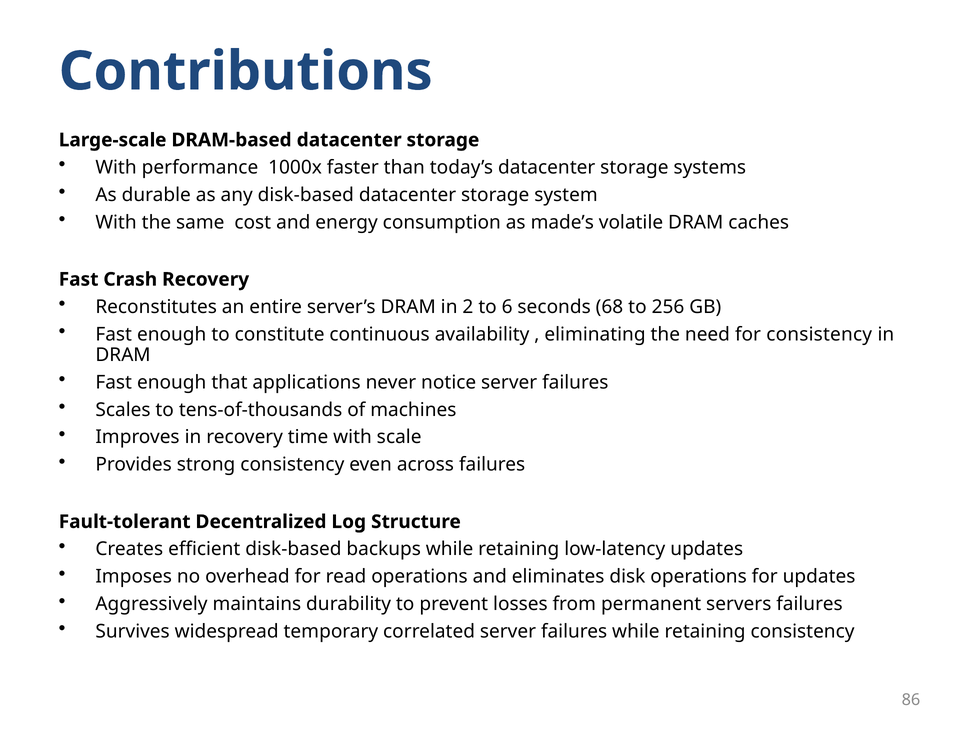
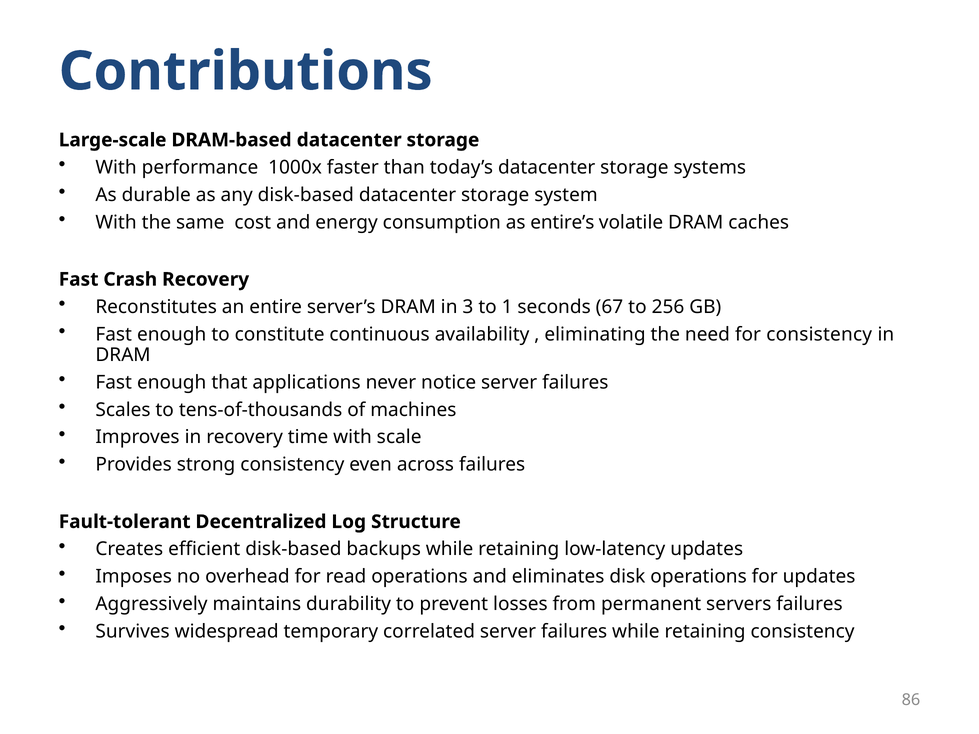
made’s: made’s -> entire’s
2: 2 -> 3
6: 6 -> 1
68: 68 -> 67
